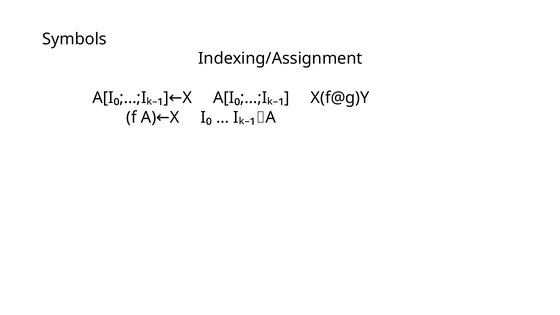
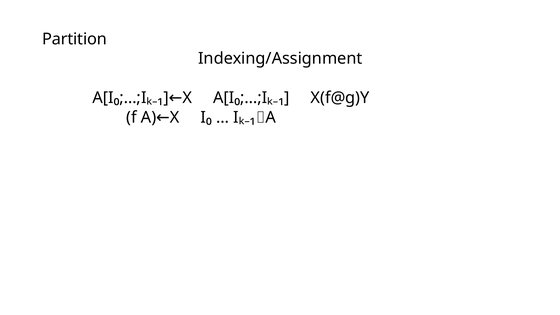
Symbols: Symbols -> Partition
